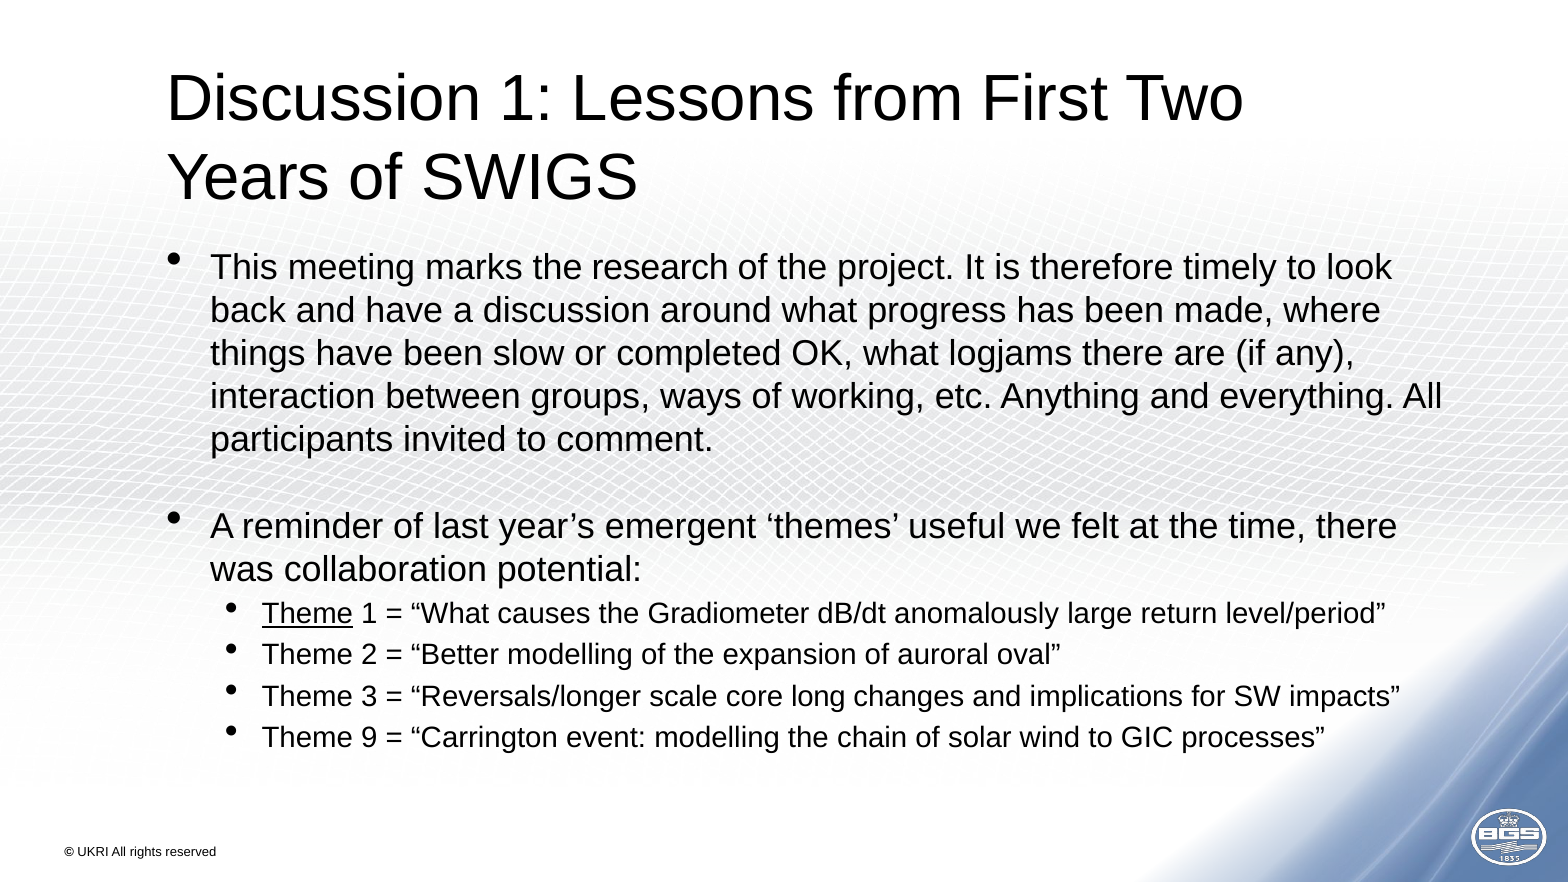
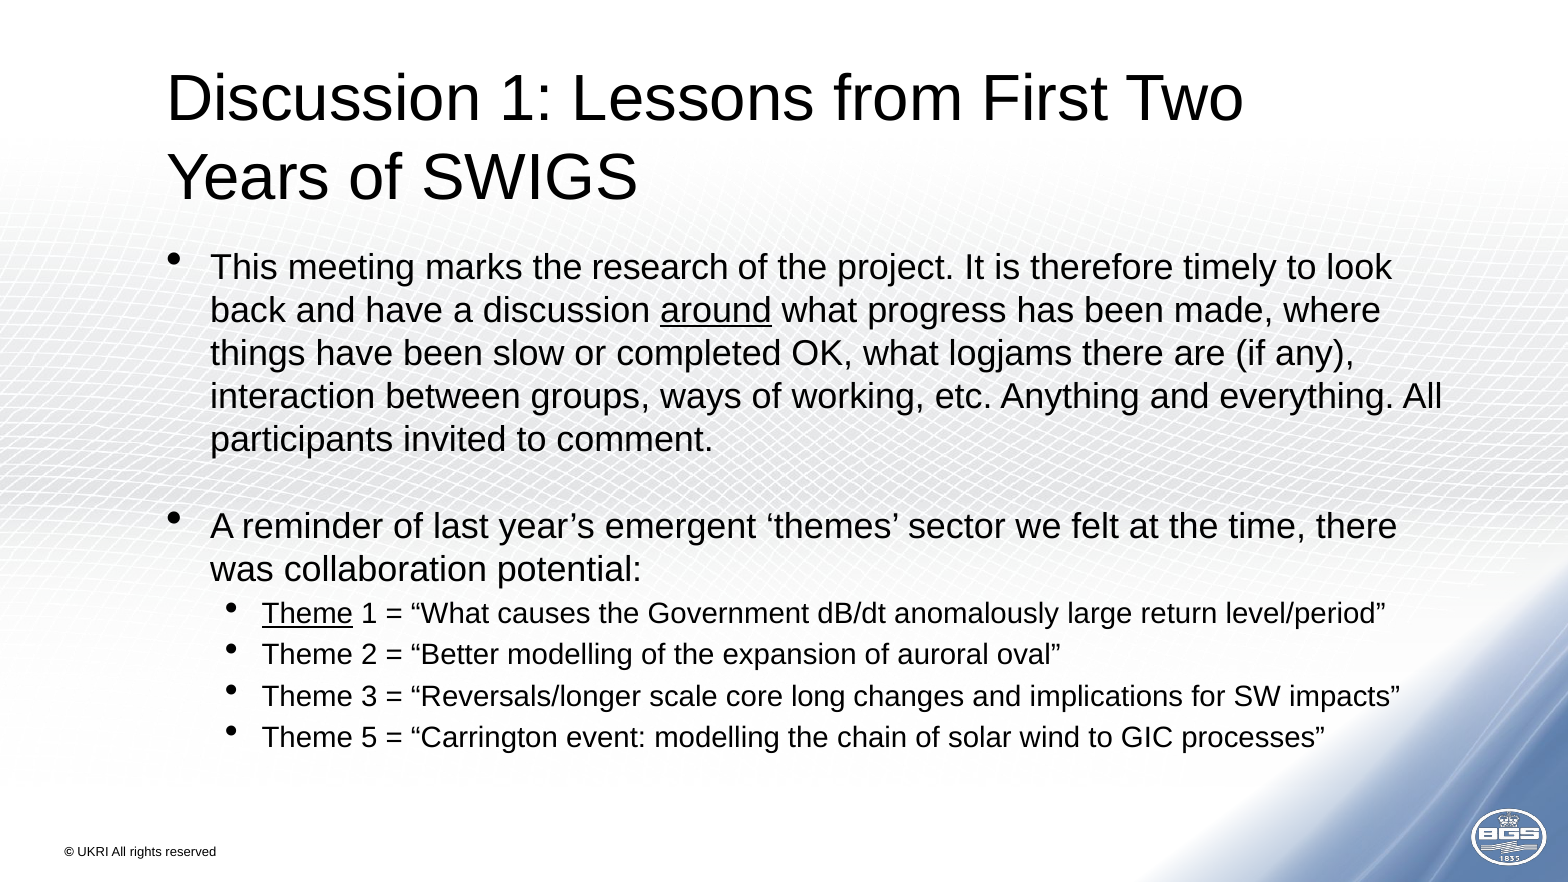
around underline: none -> present
useful: useful -> sector
Gradiometer: Gradiometer -> Government
9: 9 -> 5
